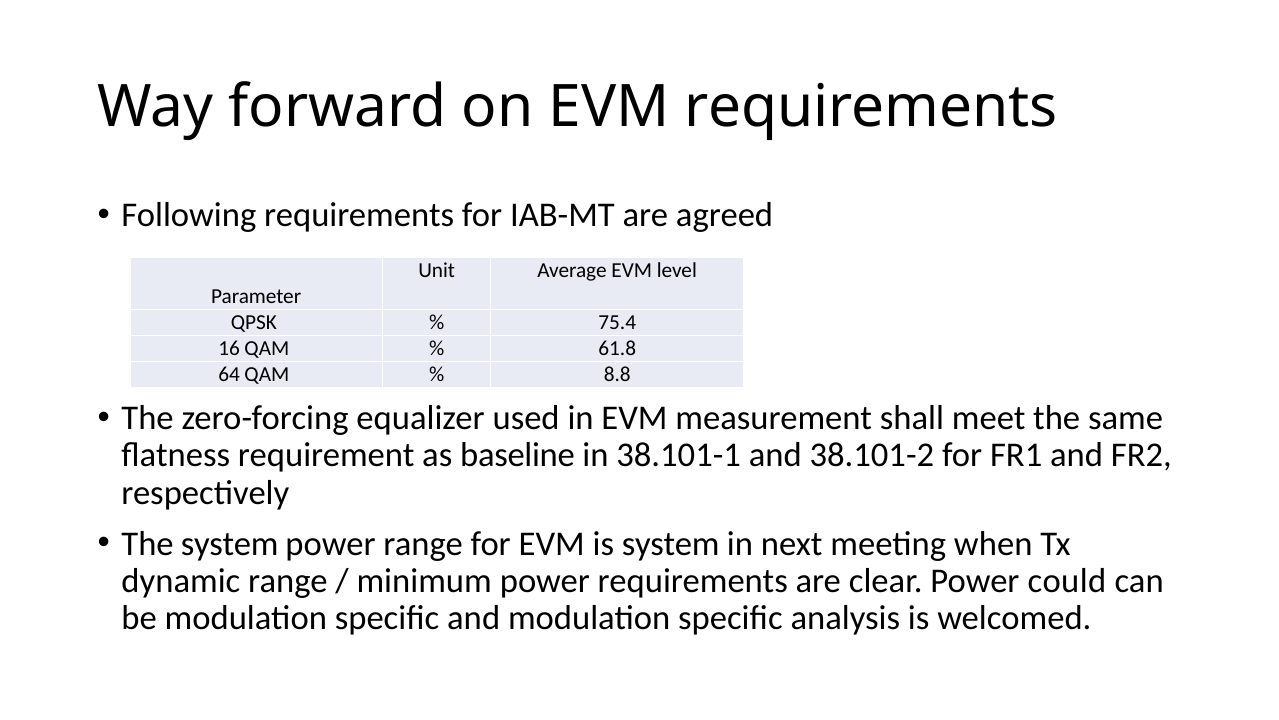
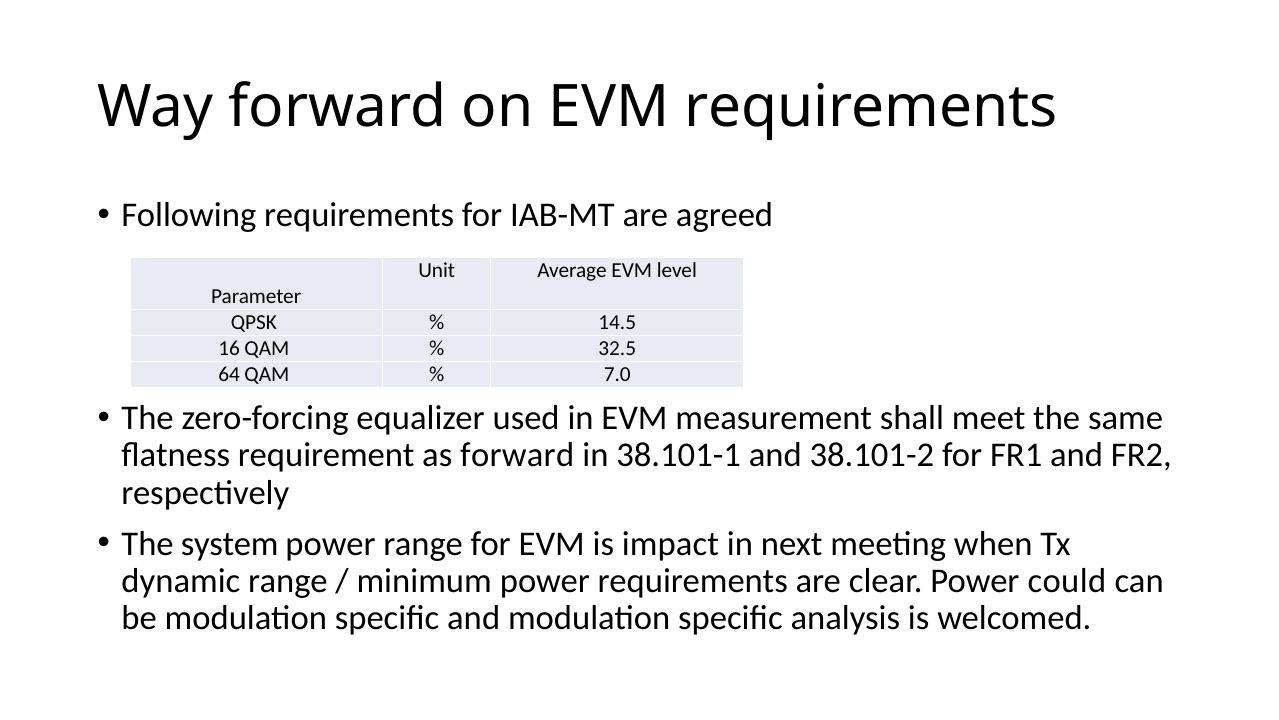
75.4: 75.4 -> 14.5
61.8: 61.8 -> 32.5
8.8: 8.8 -> 7.0
as baseline: baseline -> forward
is system: system -> impact
